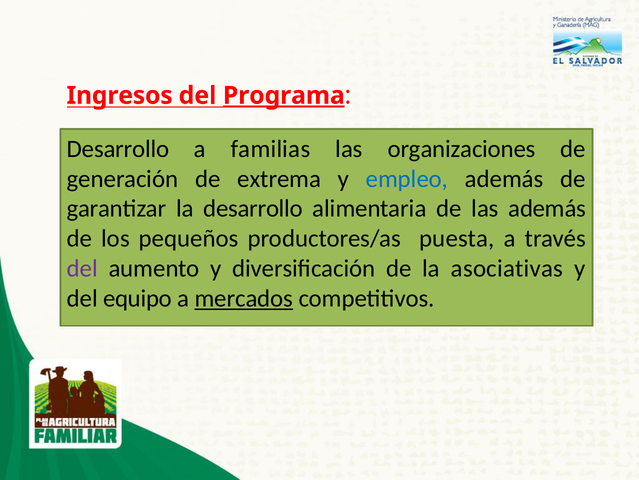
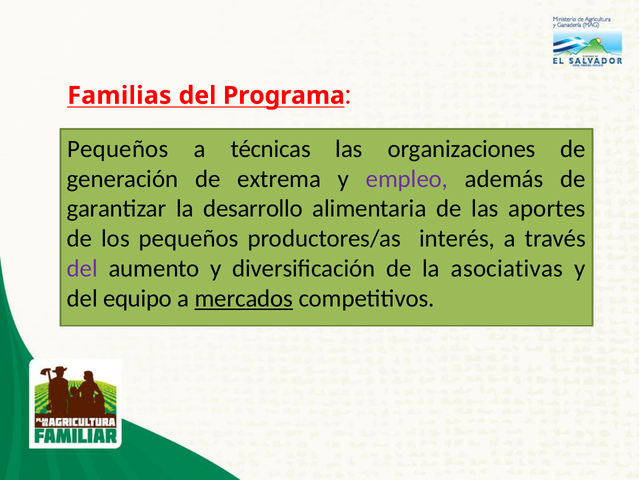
Ingresos: Ingresos -> Familias
Programa underline: present -> none
Desarrollo at (118, 149): Desarrollo -> Pequeños
familias: familias -> técnicas
empleo colour: blue -> purple
las además: además -> aportes
puesta: puesta -> interés
